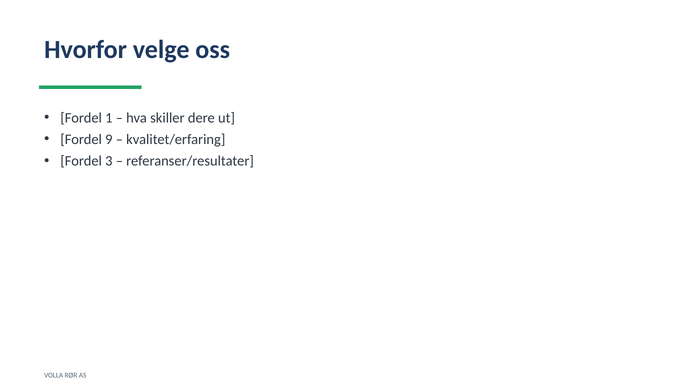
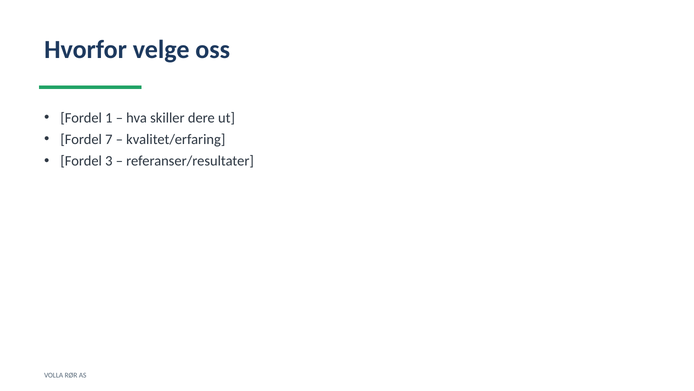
9: 9 -> 7
